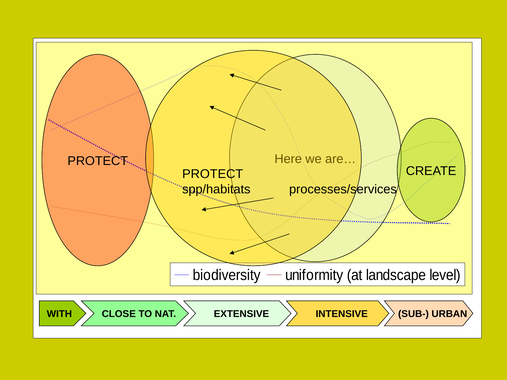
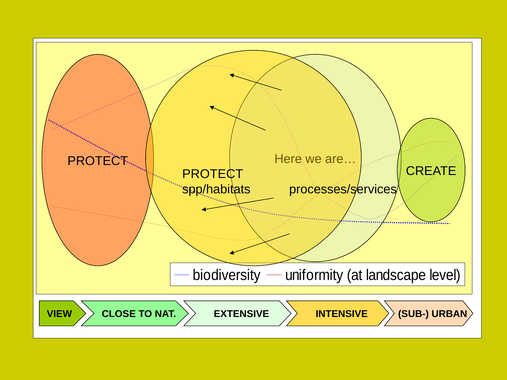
WITH: WITH -> VIEW
